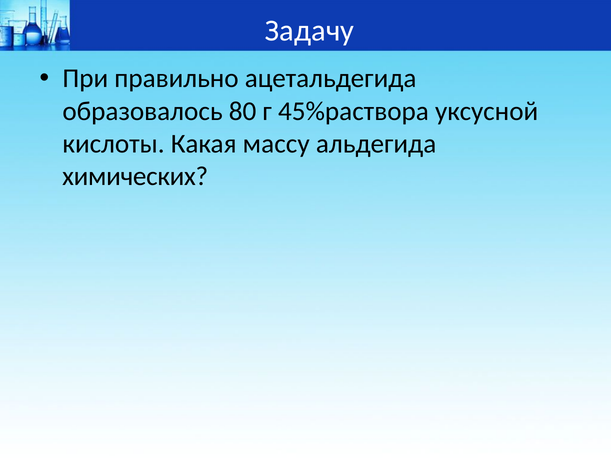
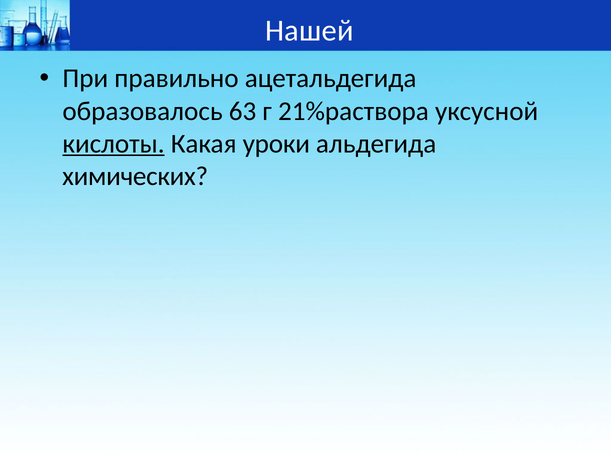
Задачу: Задачу -> Нашей
80: 80 -> 63
45%раствора: 45%раствора -> 21%раствора
кислоты underline: none -> present
массу: массу -> уроки
